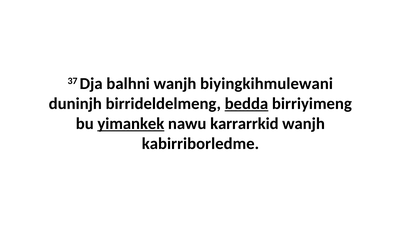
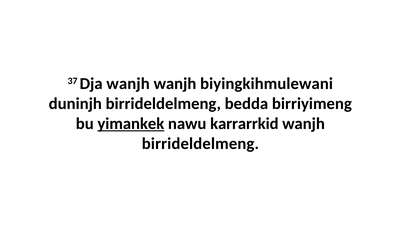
Dja balhni: balhni -> wanjh
bedda underline: present -> none
kabirriborledme at (200, 144): kabirriborledme -> birrideldelmeng
